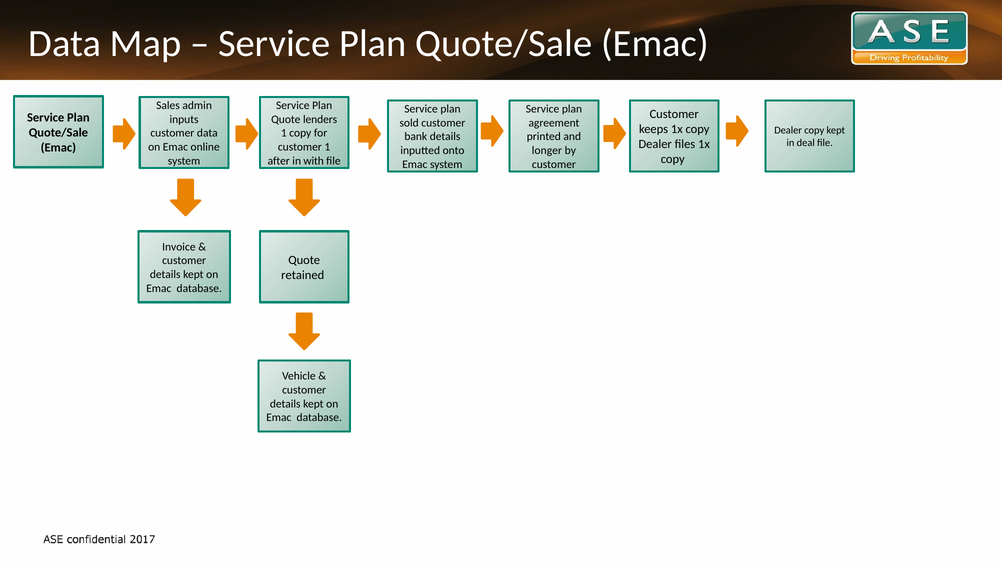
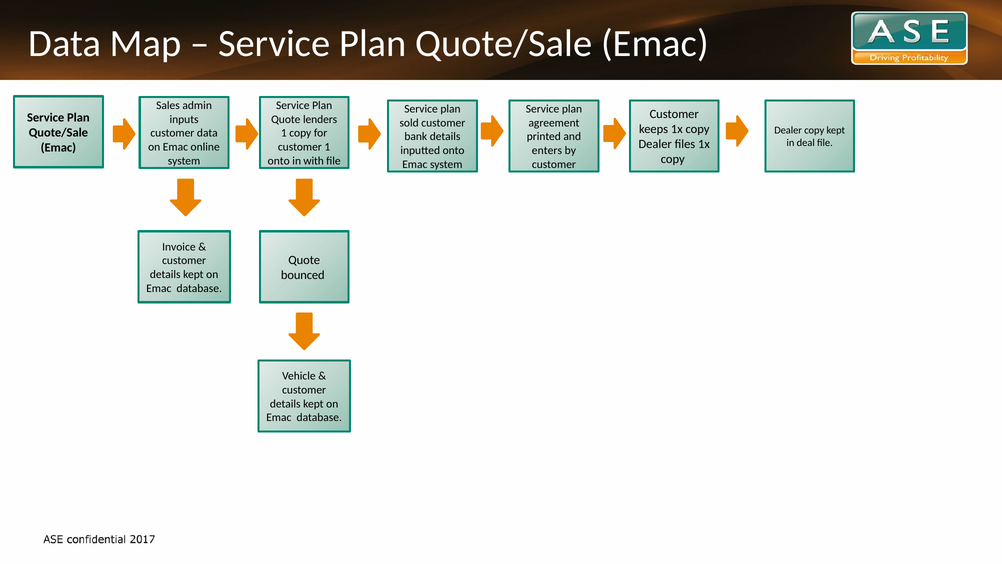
longer: longer -> enters
after at (279, 161): after -> onto
retained: retained -> bounced
